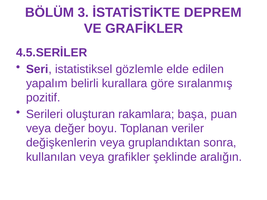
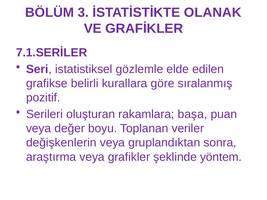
DEPREM: DEPREM -> OLANAK
4.5.SERİLER: 4.5.SERİLER -> 7.1.SERİLER
yapalım: yapalım -> grafikse
kullanılan: kullanılan -> araştırma
aralığın: aralığın -> yöntem
